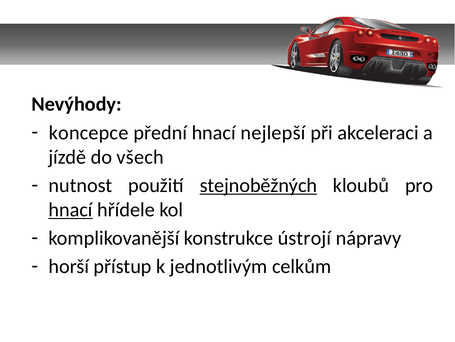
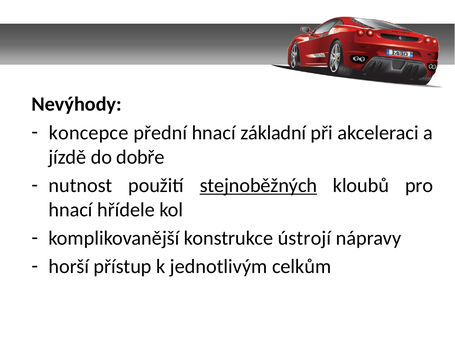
nejlepší: nejlepší -> základní
všech: všech -> dobře
hnací at (71, 209) underline: present -> none
